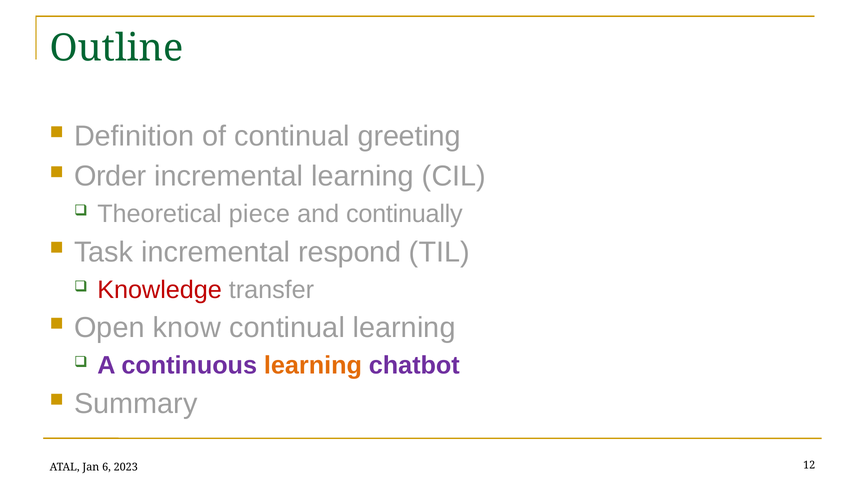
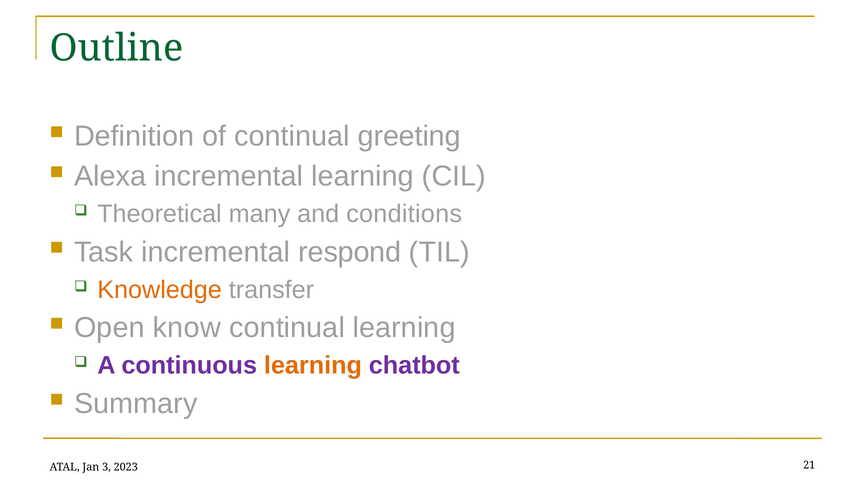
Order: Order -> Alexa
piece: piece -> many
continually: continually -> conditions
Knowledge colour: red -> orange
6: 6 -> 3
12: 12 -> 21
